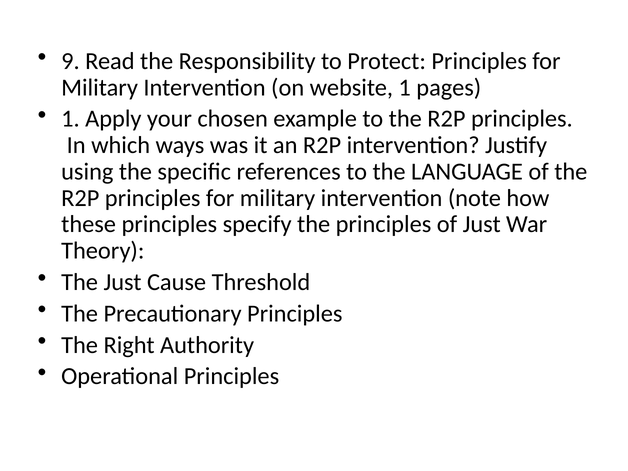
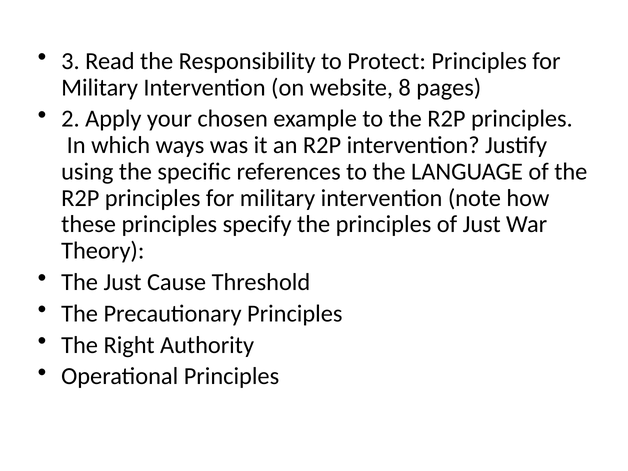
9: 9 -> 3
website 1: 1 -> 8
1 at (71, 119): 1 -> 2
